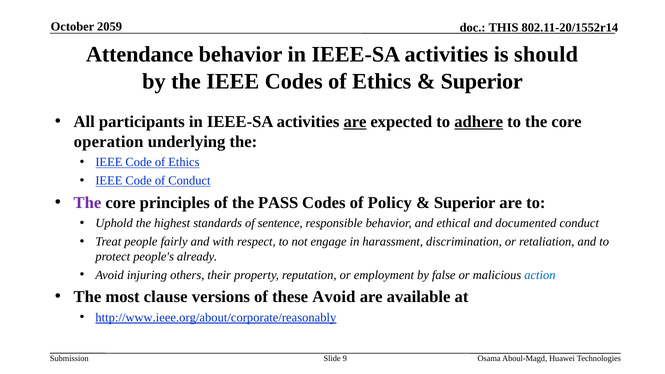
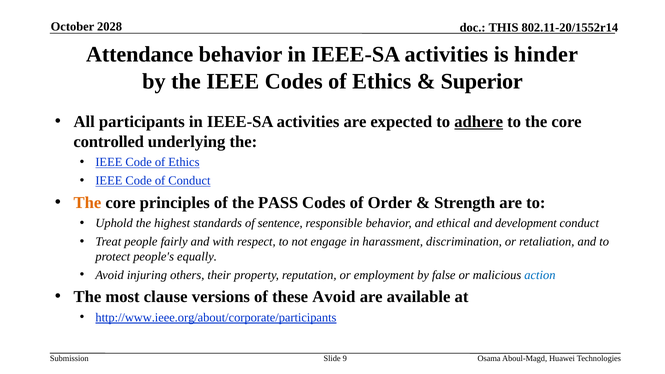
2059: 2059 -> 2028
should: should -> hinder
are at (355, 122) underline: present -> none
operation: operation -> controlled
The at (87, 203) colour: purple -> orange
Policy: Policy -> Order
Superior at (465, 203): Superior -> Strength
documented: documented -> development
already: already -> equally
http://www.ieee.org/about/corporate/reasonably: http://www.ieee.org/about/corporate/reasonably -> http://www.ieee.org/about/corporate/participants
